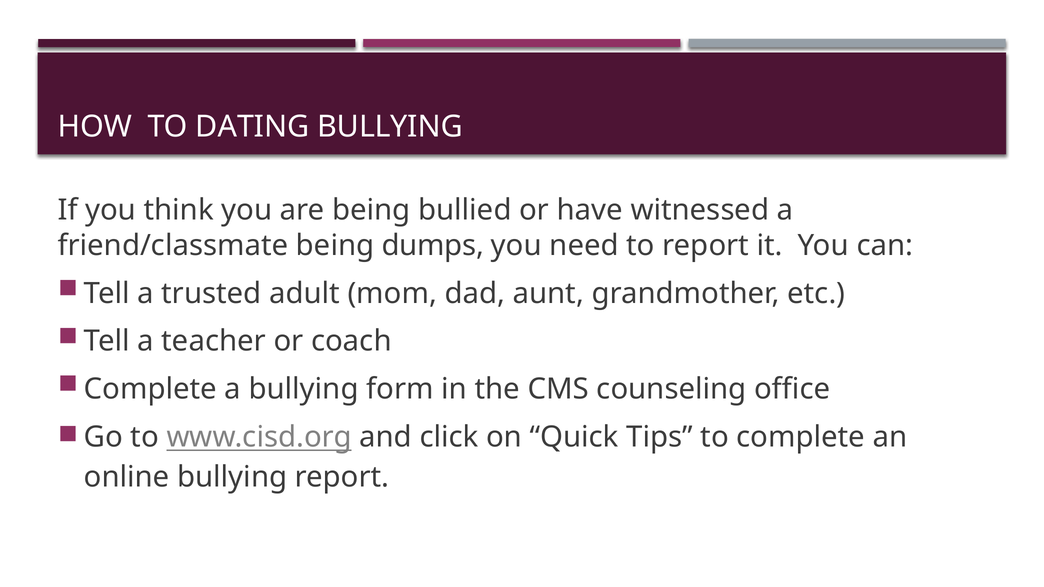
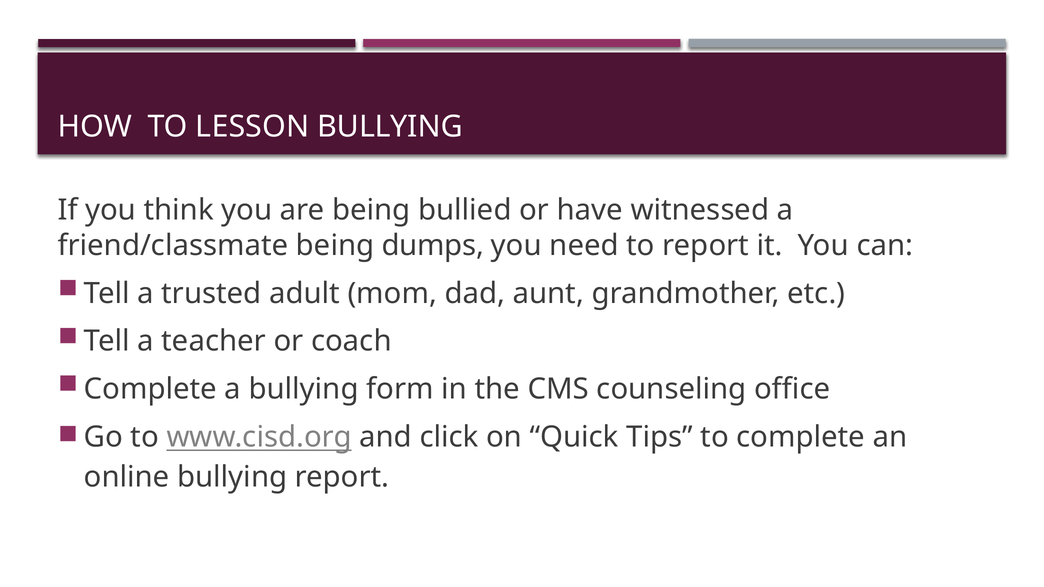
DATING: DATING -> LESSON
